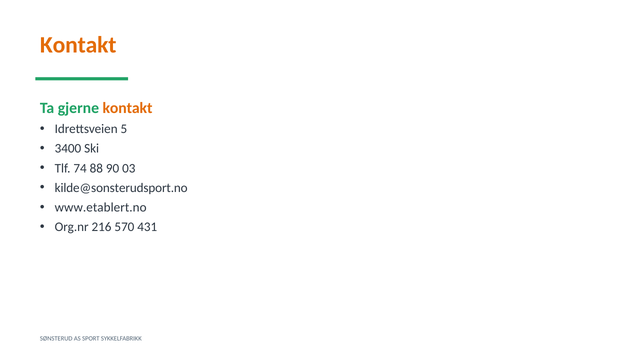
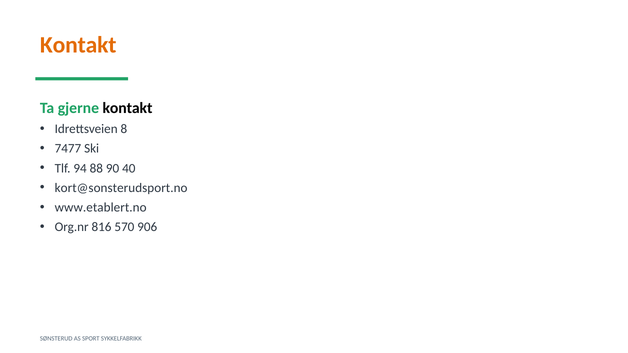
kontakt at (128, 108) colour: orange -> black
5: 5 -> 8
3400: 3400 -> 7477
74: 74 -> 94
03: 03 -> 40
kilde@sonsterudsport.no: kilde@sonsterudsport.no -> kort@sonsterudsport.no
216: 216 -> 816
431: 431 -> 906
